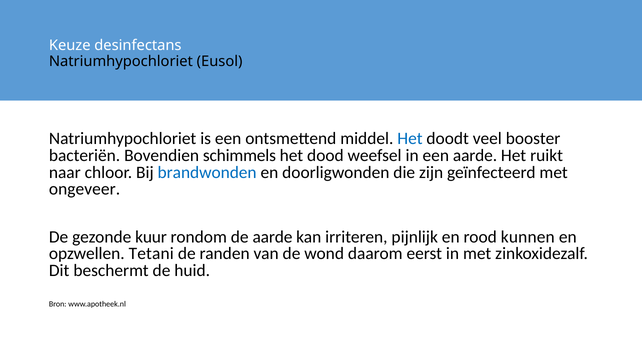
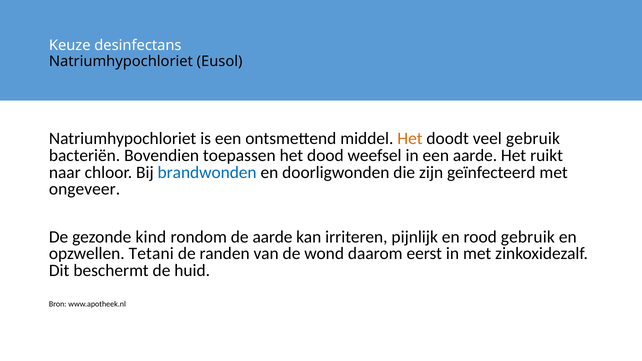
Het at (410, 139) colour: blue -> orange
veel booster: booster -> gebruik
schimmels: schimmels -> toepassen
kuur: kuur -> kind
rood kunnen: kunnen -> gebruik
